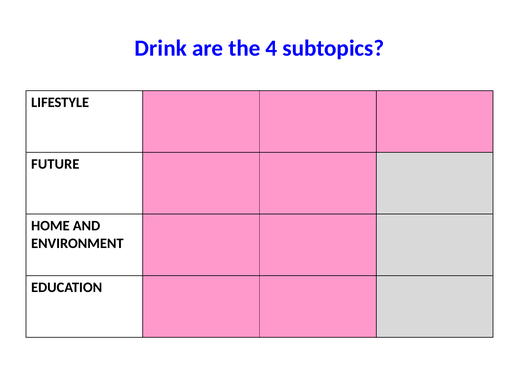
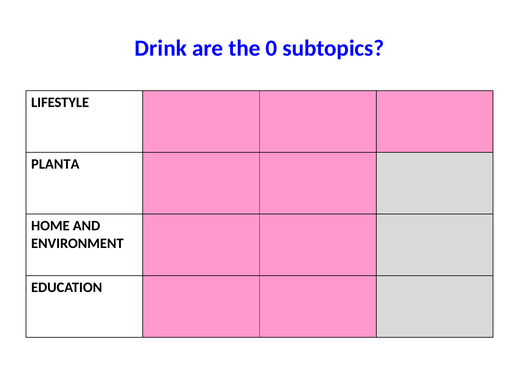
4: 4 -> 0
FUTURE: FUTURE -> PLANTA
